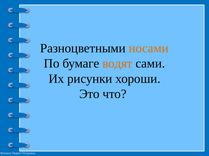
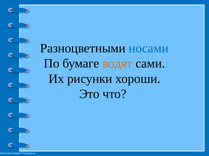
носами colour: orange -> blue
